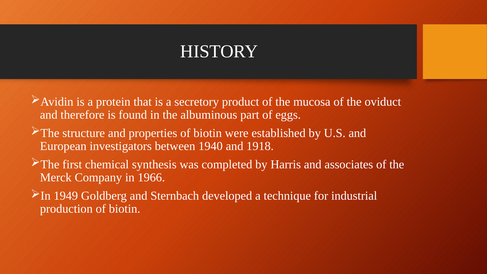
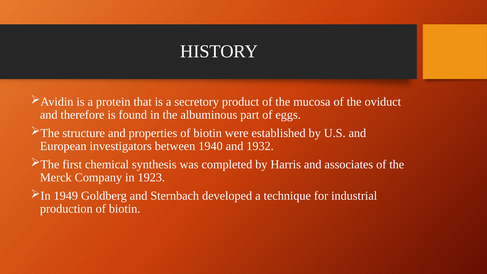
1918: 1918 -> 1932
1966: 1966 -> 1923
